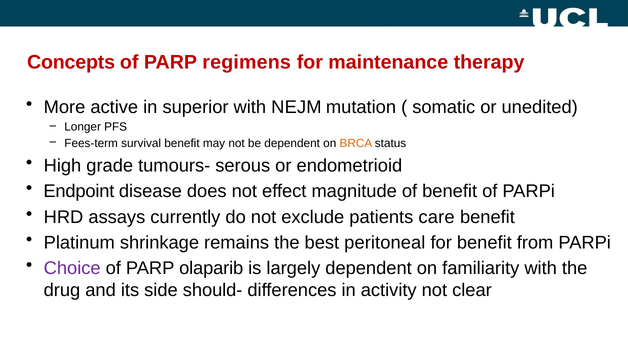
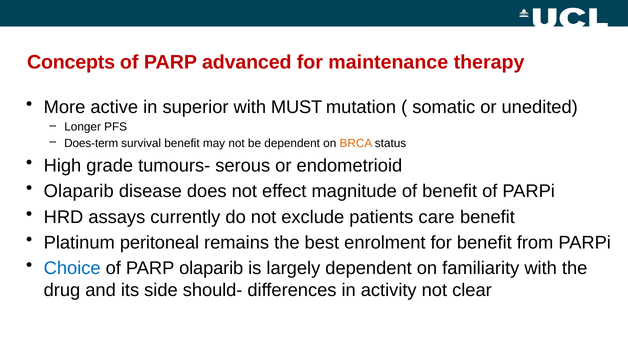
regimens: regimens -> advanced
NEJM: NEJM -> MUST
Fees-term: Fees-term -> Does-term
Endpoint at (79, 191): Endpoint -> Olaparib
shrinkage: shrinkage -> peritoneal
peritoneal: peritoneal -> enrolment
Choice colour: purple -> blue
